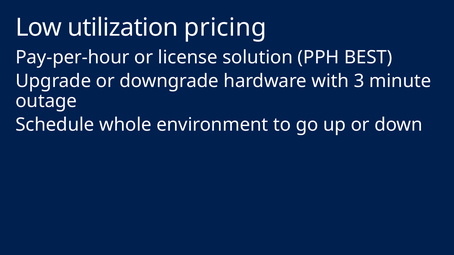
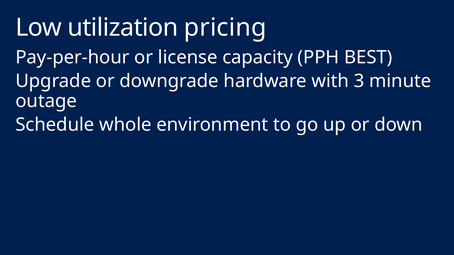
solution: solution -> capacity
